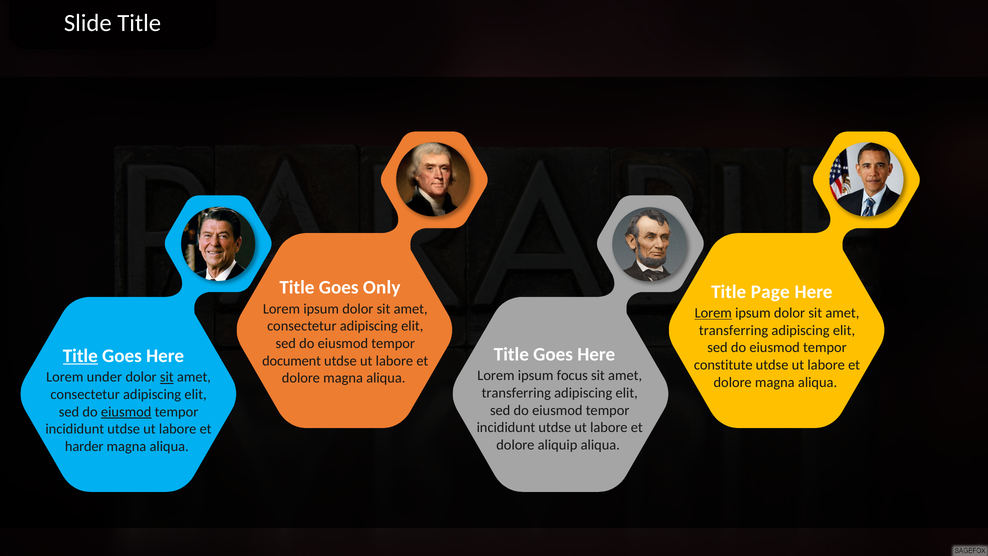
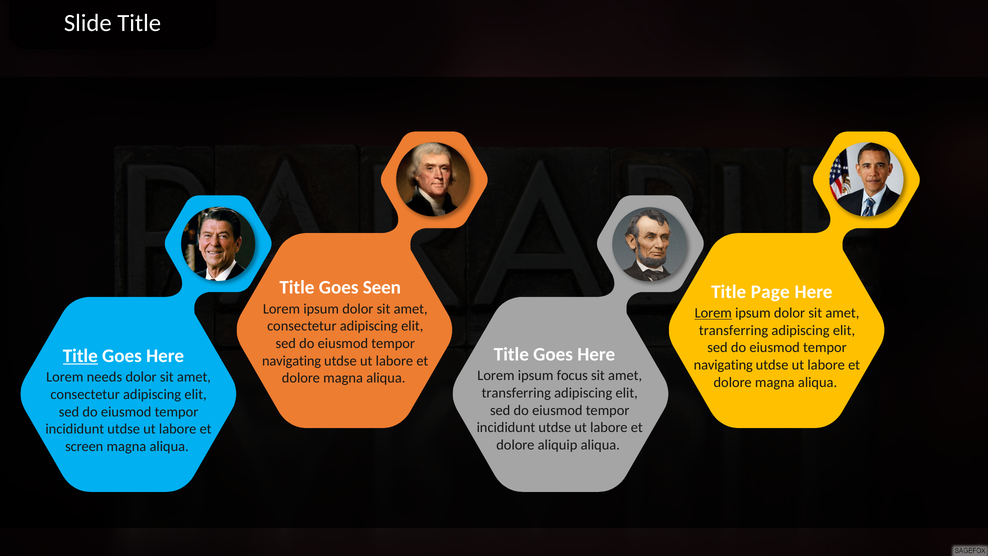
Only: Only -> Seen
document at (292, 361): document -> navigating
constitute at (723, 365): constitute -> navigating
under: under -> needs
sit at (167, 377) underline: present -> none
eiusmod at (126, 412) underline: present -> none
harder: harder -> screen
